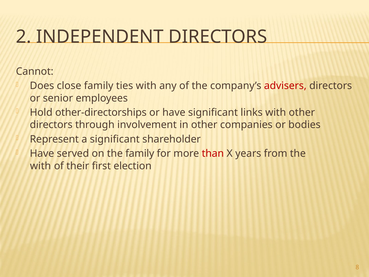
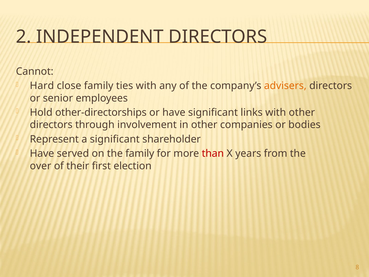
Does: Does -> Hard
advisers colour: red -> orange
with at (40, 166): with -> over
